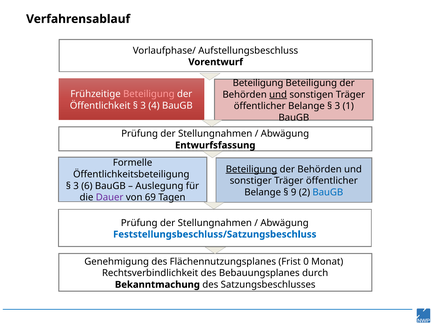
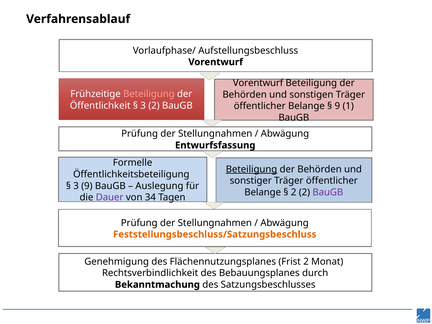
Beteiligung at (258, 83): Beteiligung -> Vorentwurf
und at (278, 95) underline: present -> none
3 4: 4 -> 2
3 at (337, 106): 3 -> 9
3 6: 6 -> 9
9 at (294, 192): 9 -> 2
BauGB at (328, 192) colour: blue -> purple
69: 69 -> 34
Feststellungsbeschluss/Satzungsbeschluss colour: blue -> orange
Frist 0: 0 -> 2
